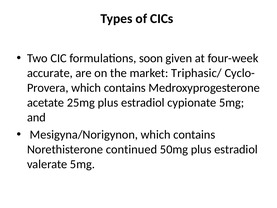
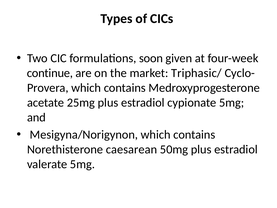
accurate: accurate -> continue
continued: continued -> caesarean
